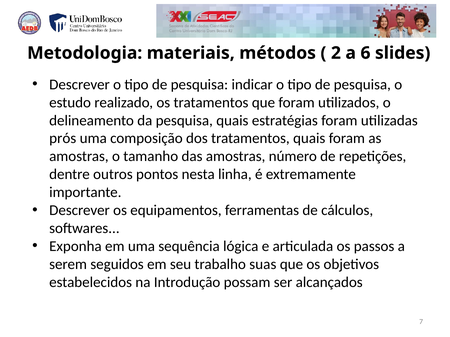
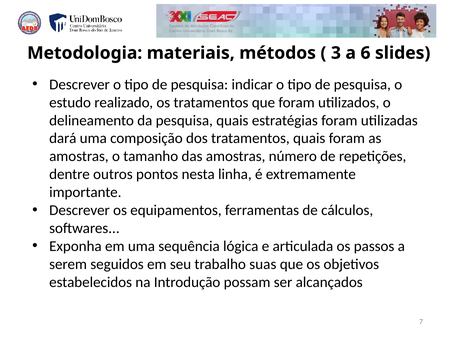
2: 2 -> 3
prós: prós -> dará
